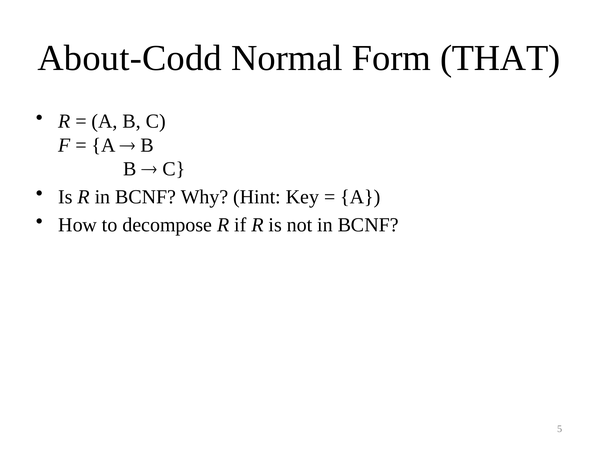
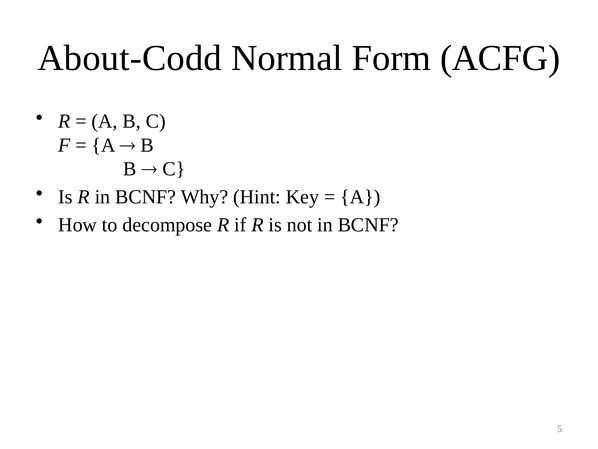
THAT: THAT -> ACFG
